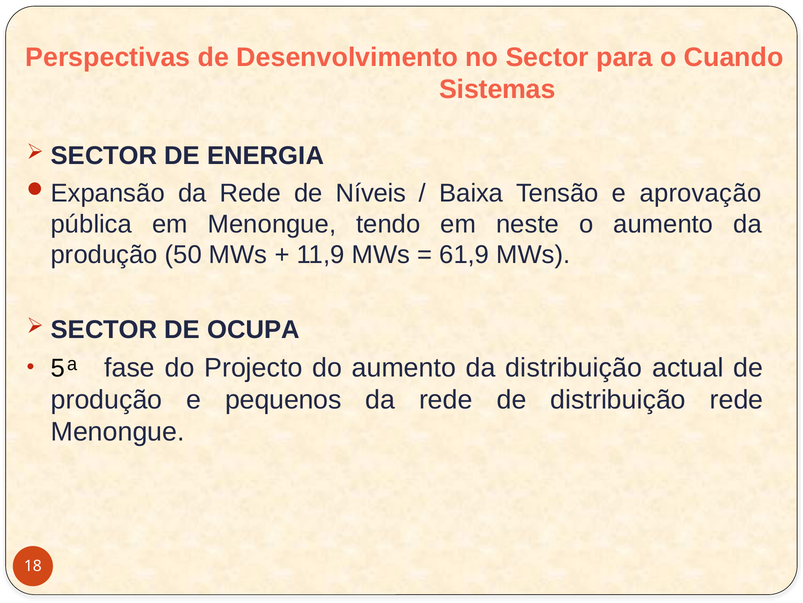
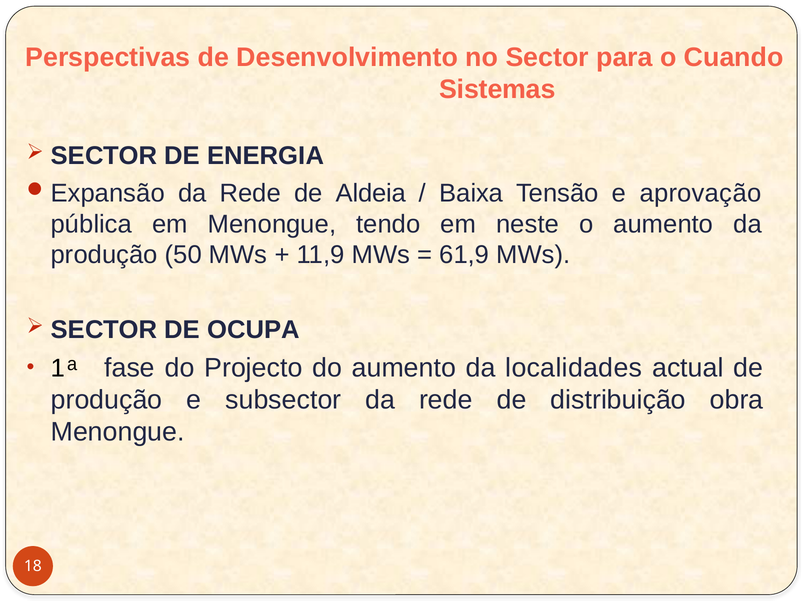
Níveis: Níveis -> Aldeia
5: 5 -> 1
da distribuição: distribuição -> localidades
pequenos: pequenos -> subsector
distribuição rede: rede -> obra
